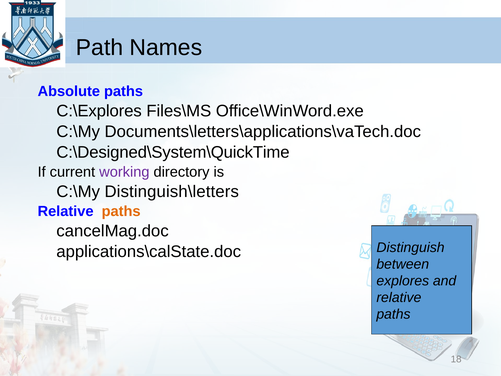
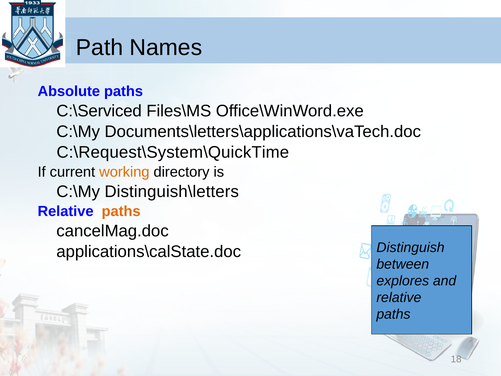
C:\Explores: C:\Explores -> C:\Serviced
C:\Designed\System\QuickTime: C:\Designed\System\QuickTime -> C:\Request\System\QuickTime
working colour: purple -> orange
